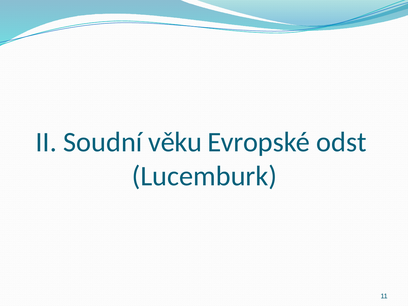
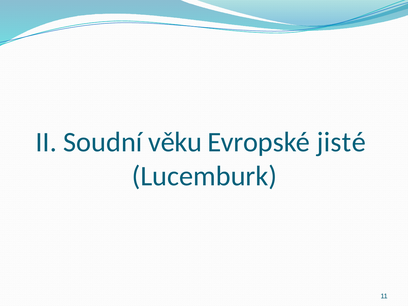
odst: odst -> jisté
